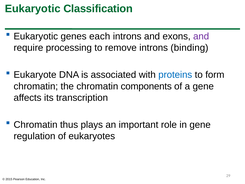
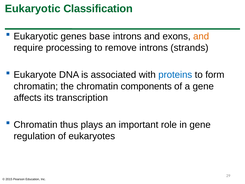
each: each -> base
and at (201, 36) colour: purple -> orange
binding: binding -> strands
